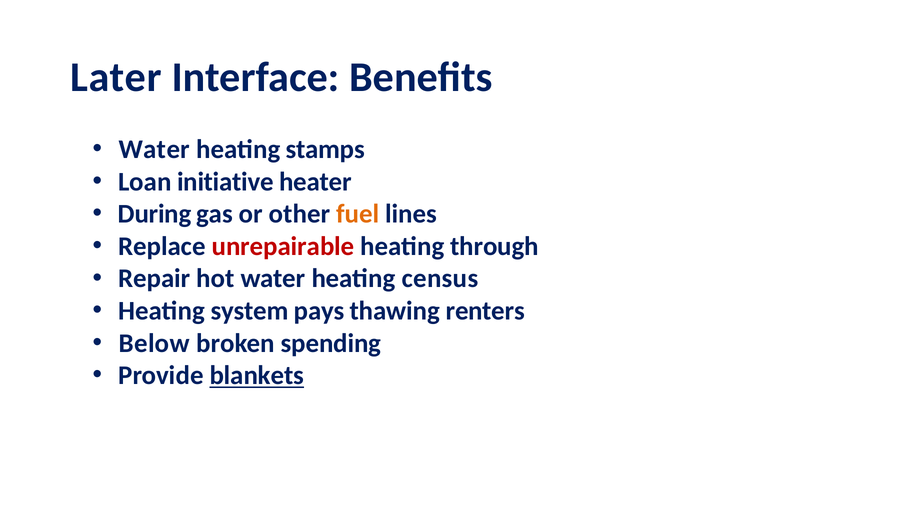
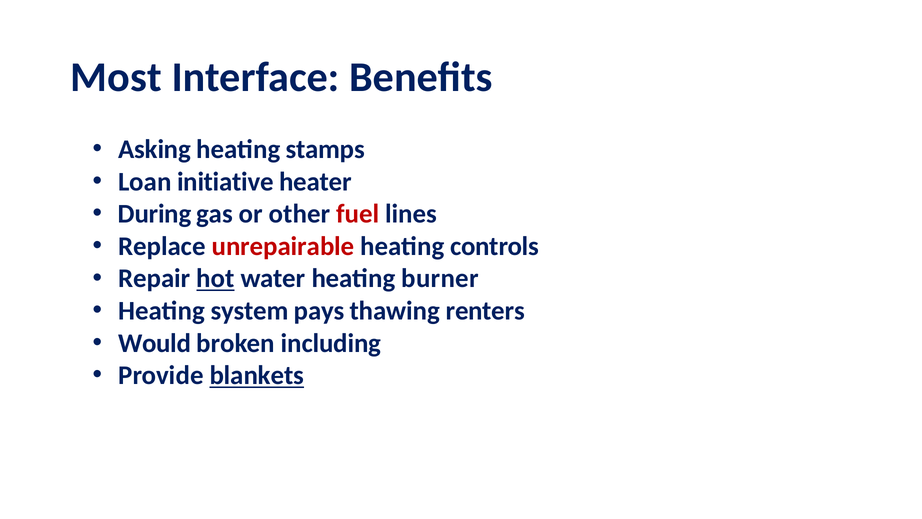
Later: Later -> Most
Water at (154, 149): Water -> Asking
fuel colour: orange -> red
through: through -> controls
hot underline: none -> present
census: census -> burner
Below: Below -> Would
spending: spending -> including
